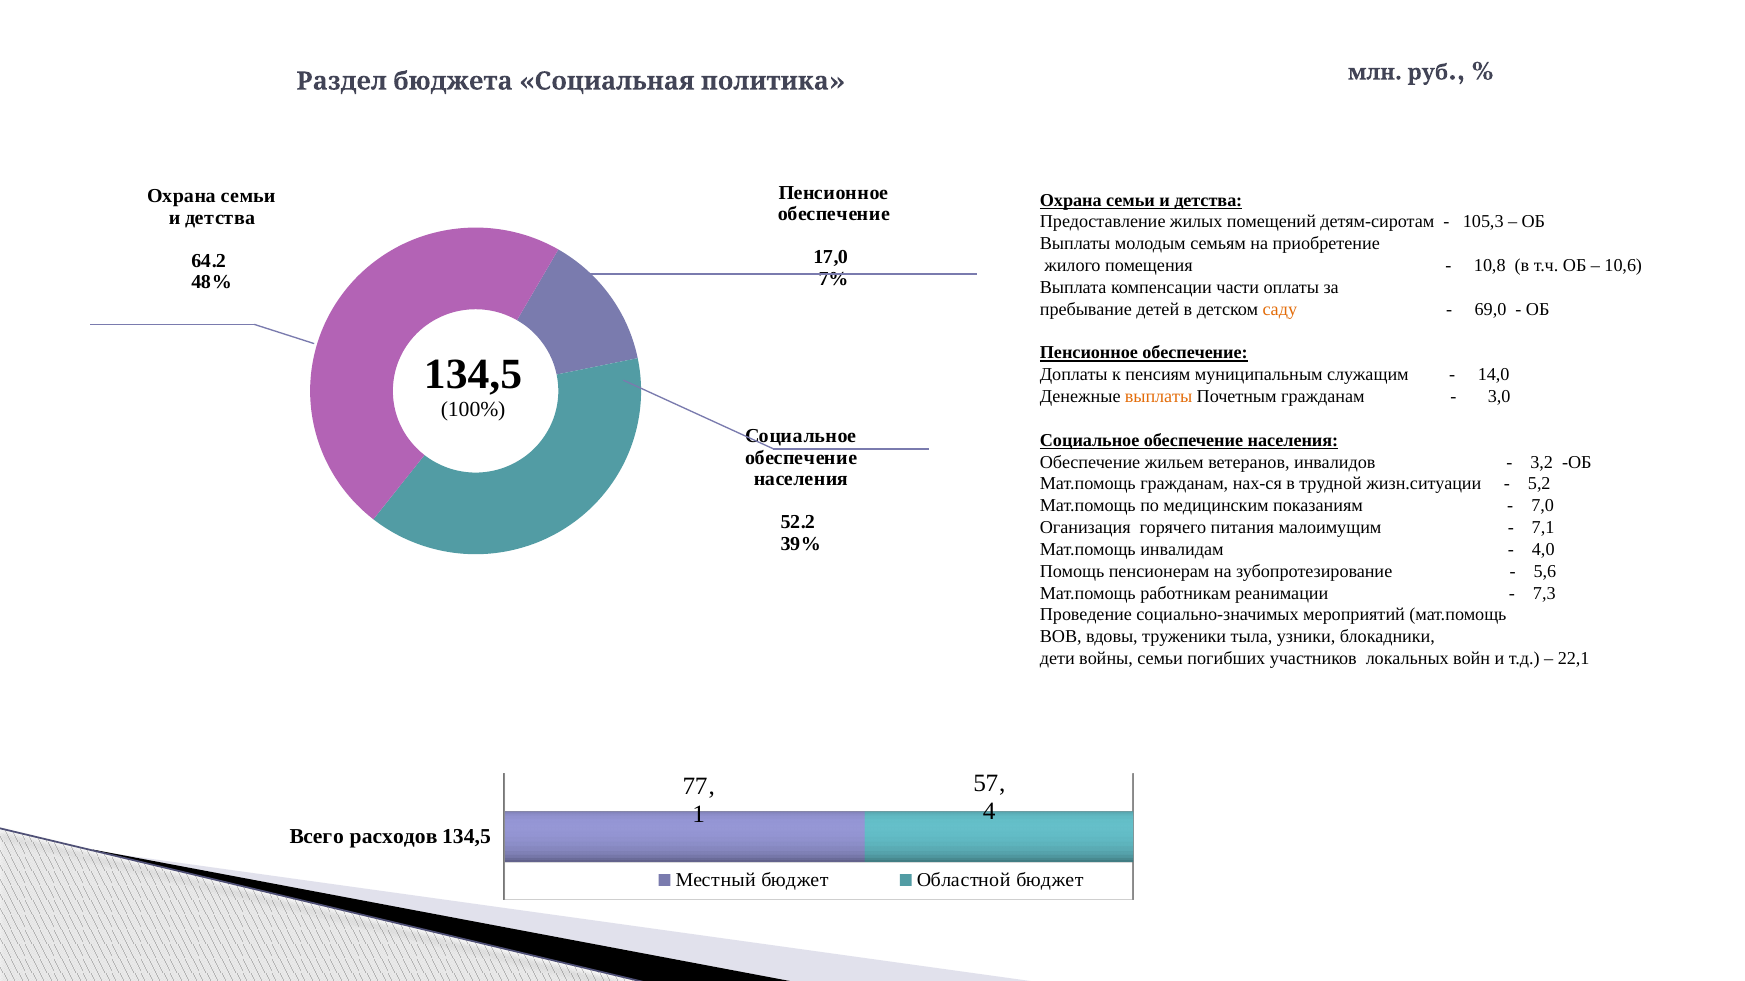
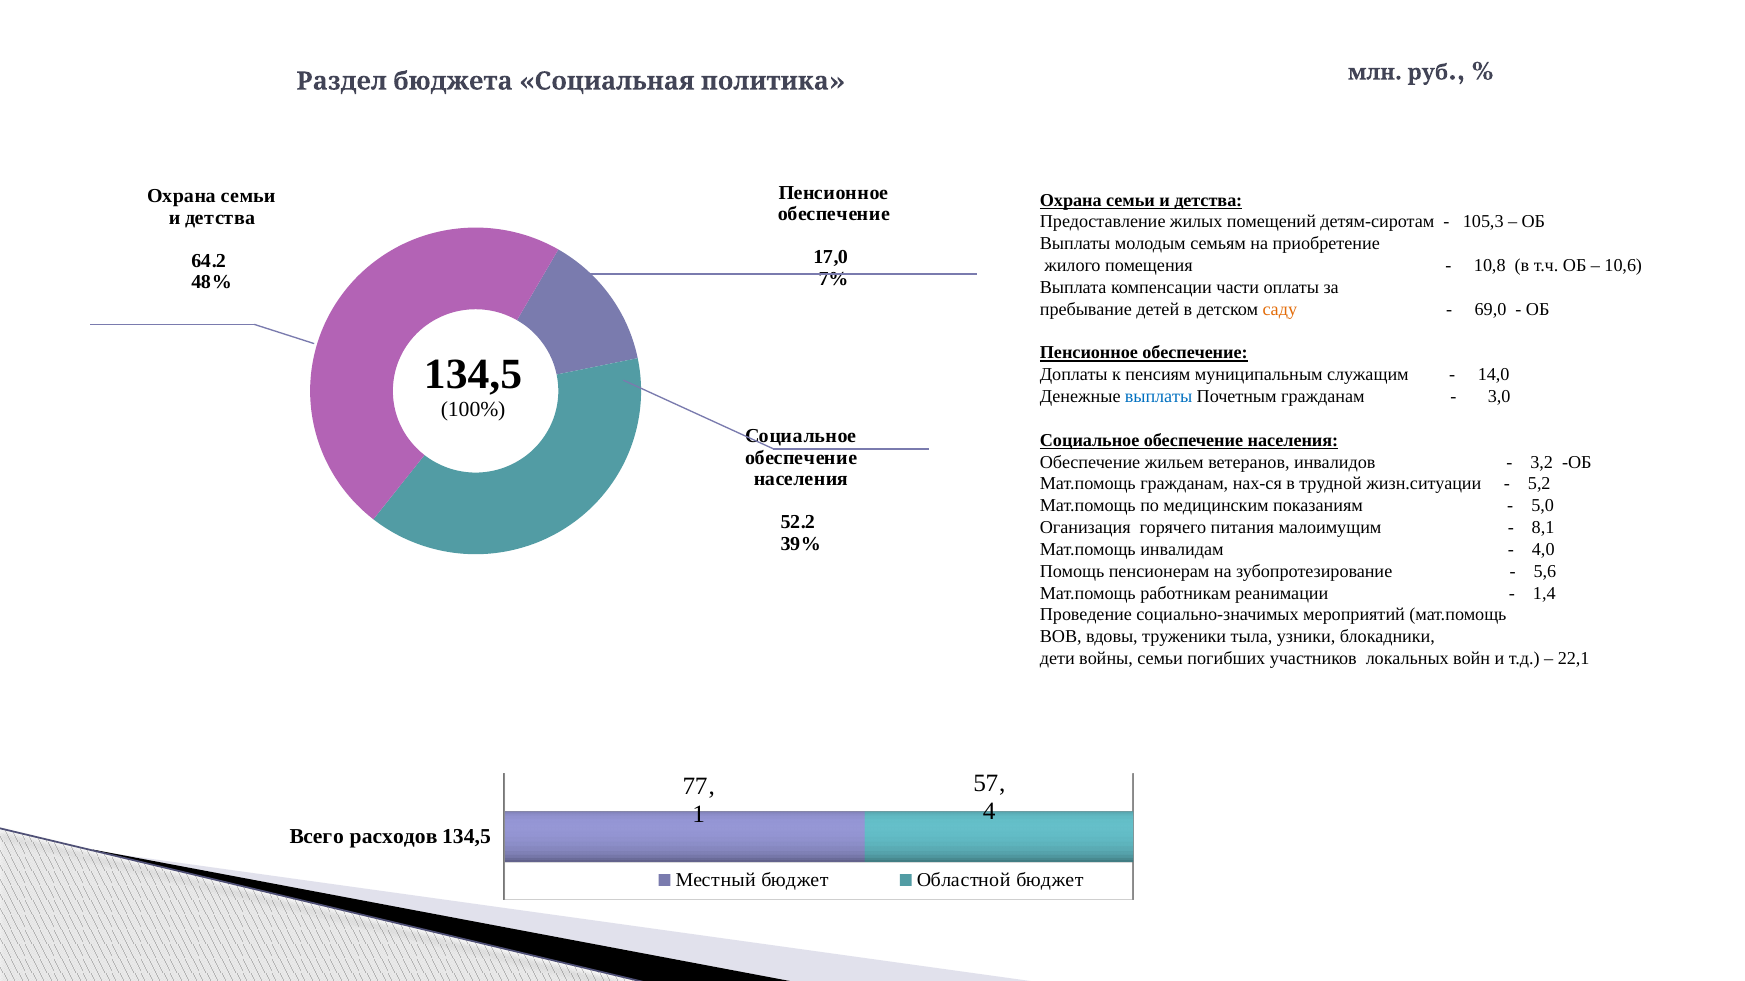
выплаты at (1159, 397) colour: orange -> blue
7,0: 7,0 -> 5,0
7,1: 7,1 -> 8,1
7,3: 7,3 -> 1,4
